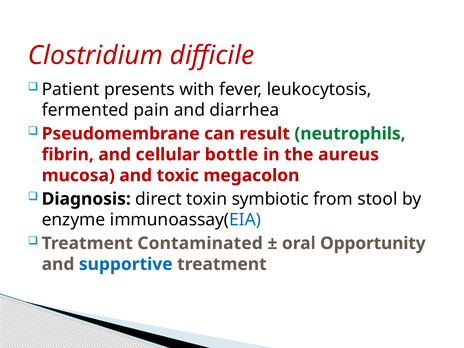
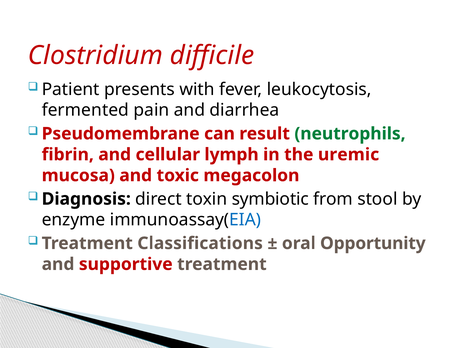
bottle: bottle -> lymph
aureus: aureus -> uremic
Contaminated: Contaminated -> Classifications
supportive colour: blue -> red
